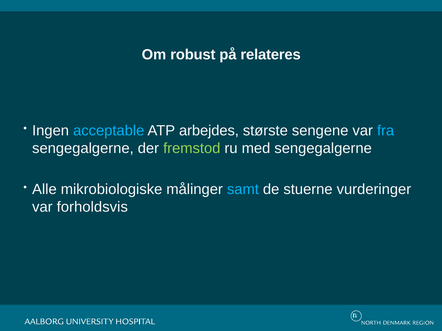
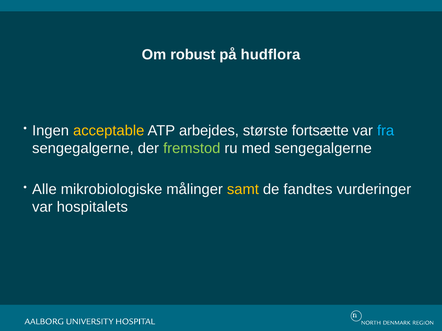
relateres: relateres -> hudflora
acceptable colour: light blue -> yellow
sengene: sengene -> fortsætte
samt colour: light blue -> yellow
stuerne: stuerne -> fandtes
forholdsvis: forholdsvis -> hospitalets
